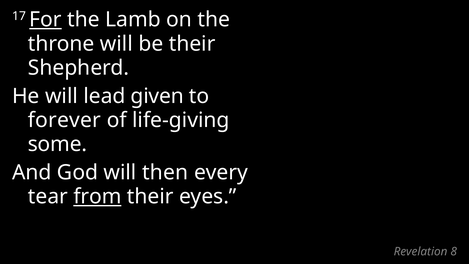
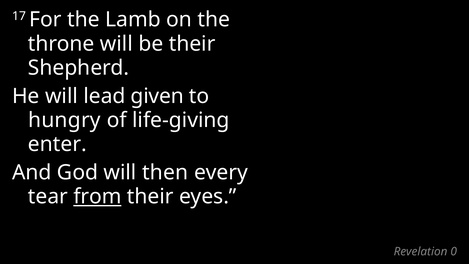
For underline: present -> none
forever: forever -> hungry
some: some -> enter
8: 8 -> 0
